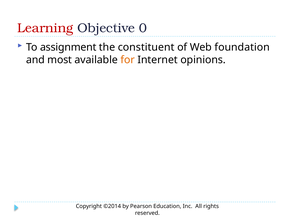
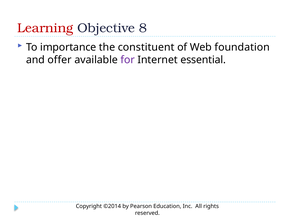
0: 0 -> 8
assignment: assignment -> importance
most: most -> offer
for colour: orange -> purple
opinions: opinions -> essential
